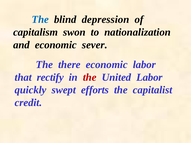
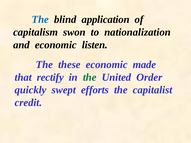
depression: depression -> application
sever: sever -> listen
there: there -> these
economic labor: labor -> made
the at (90, 77) colour: red -> green
United Labor: Labor -> Order
